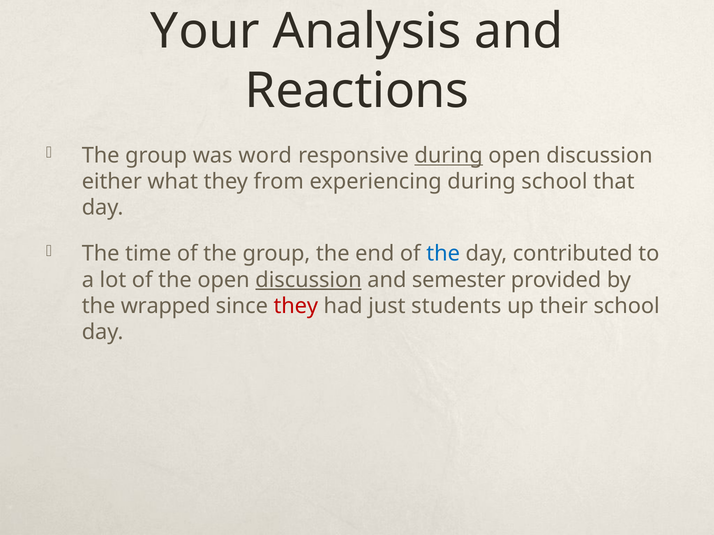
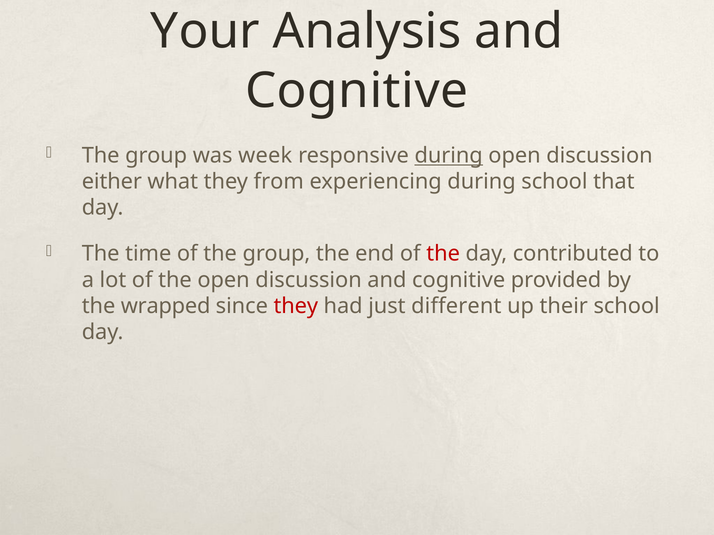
Reactions at (357, 91): Reactions -> Cognitive
word: word -> week
the at (443, 254) colour: blue -> red
discussion at (309, 280) underline: present -> none
semester at (459, 280): semester -> cognitive
students: students -> different
